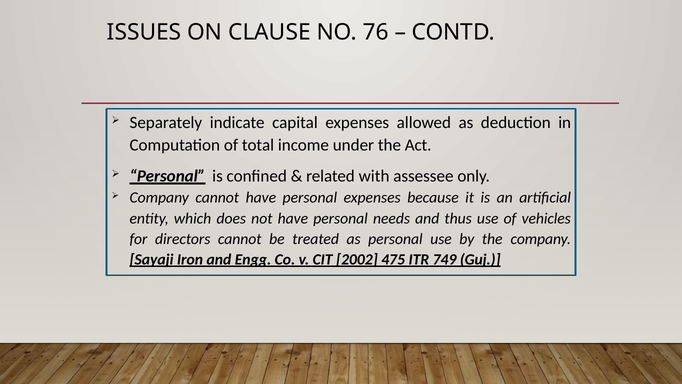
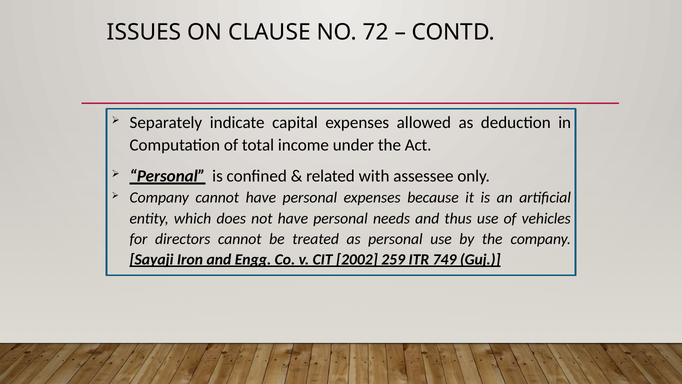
76: 76 -> 72
475: 475 -> 259
